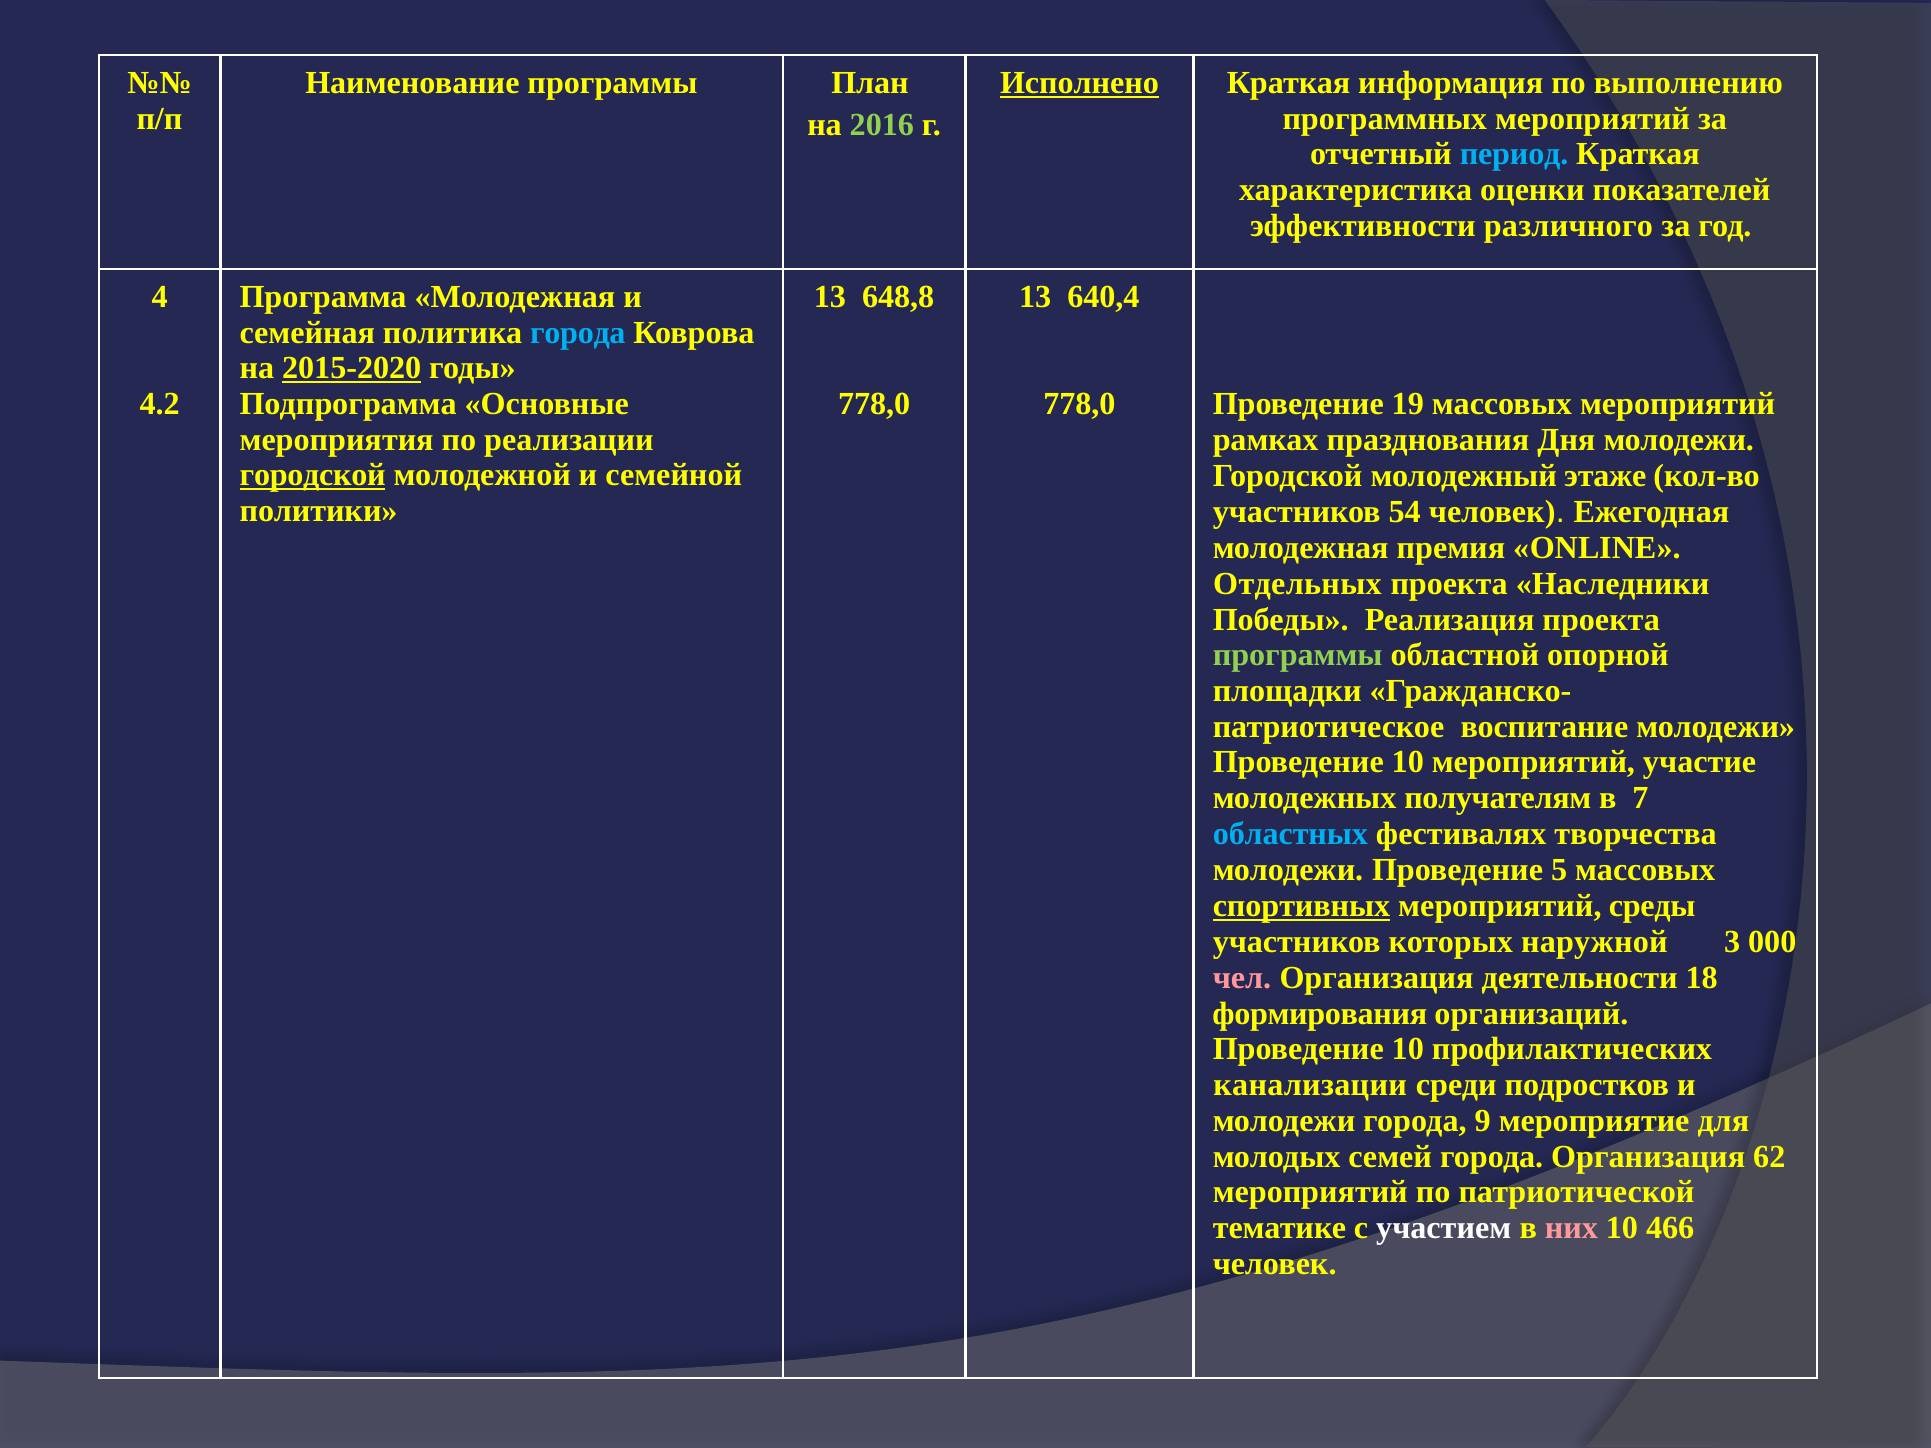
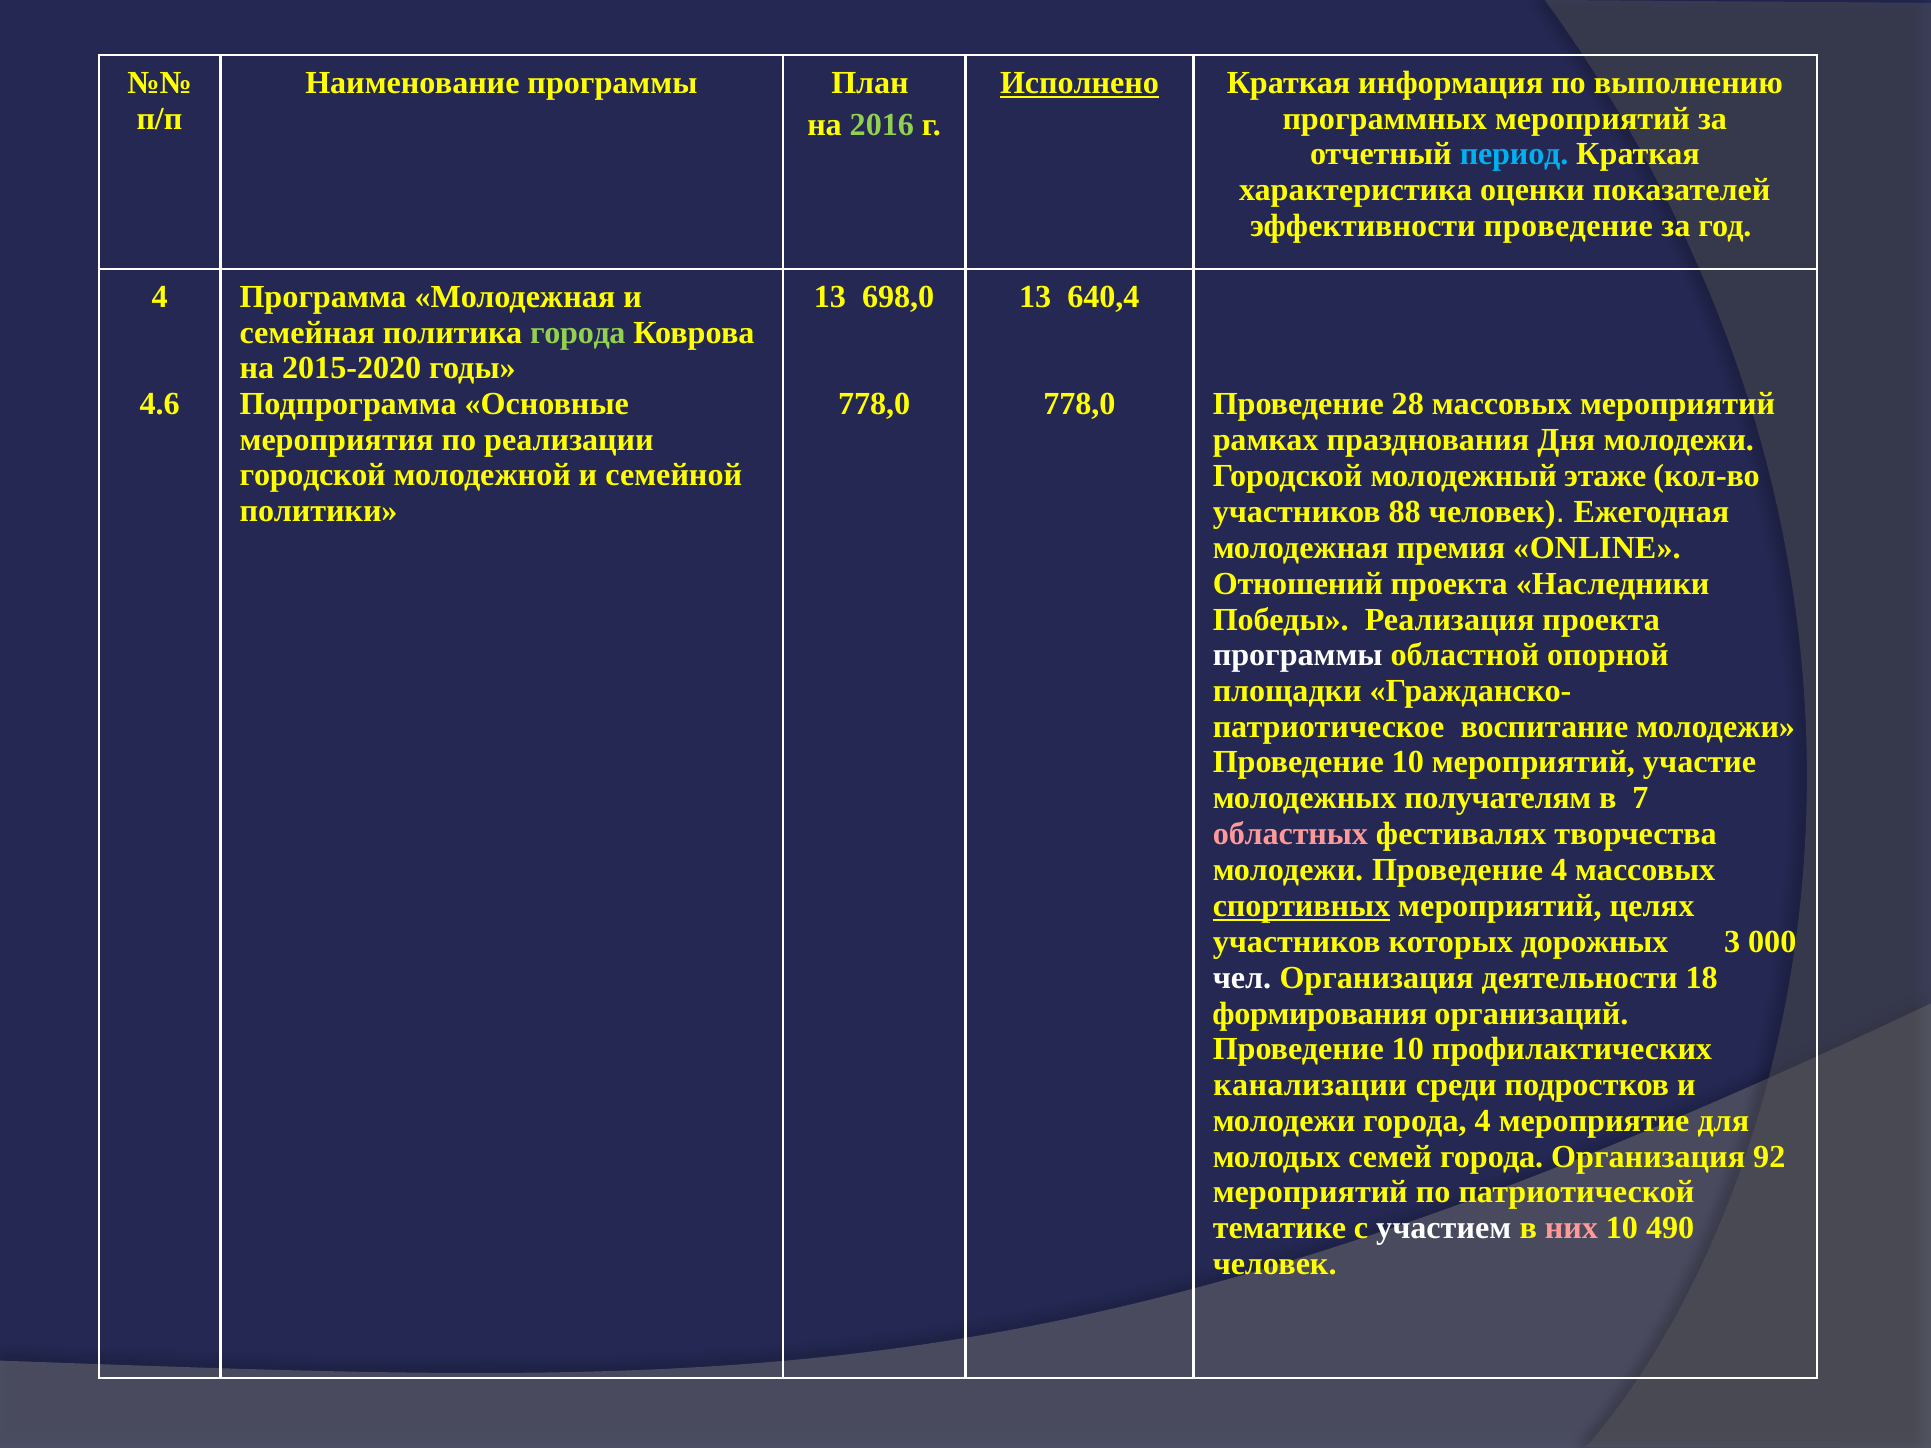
эффективности различного: различного -> проведение
648,8: 648,8 -> 698,0
города at (578, 332) colour: light blue -> light green
2015-2020 underline: present -> none
4.2: 4.2 -> 4.6
19: 19 -> 28
городской at (313, 475) underline: present -> none
54: 54 -> 88
Отдельных: Отдельных -> Отношений
программы at (1298, 655) colour: light green -> white
областных colour: light blue -> pink
Проведение 5: 5 -> 4
среды: среды -> целях
наружной: наружной -> дорожных
чел colour: pink -> white
города 9: 9 -> 4
62: 62 -> 92
466: 466 -> 490
